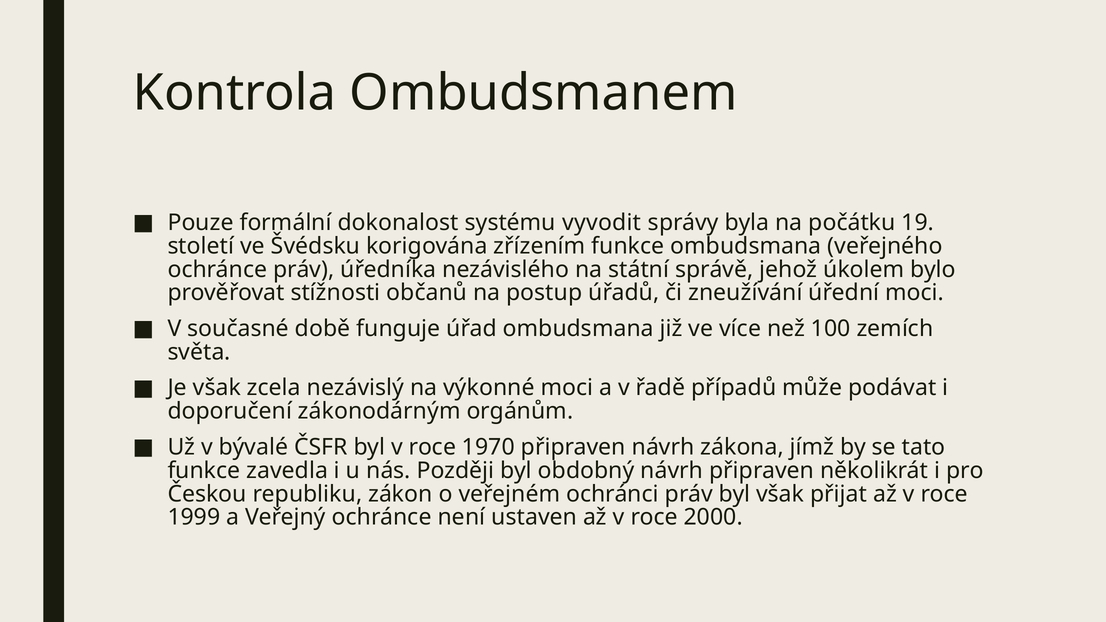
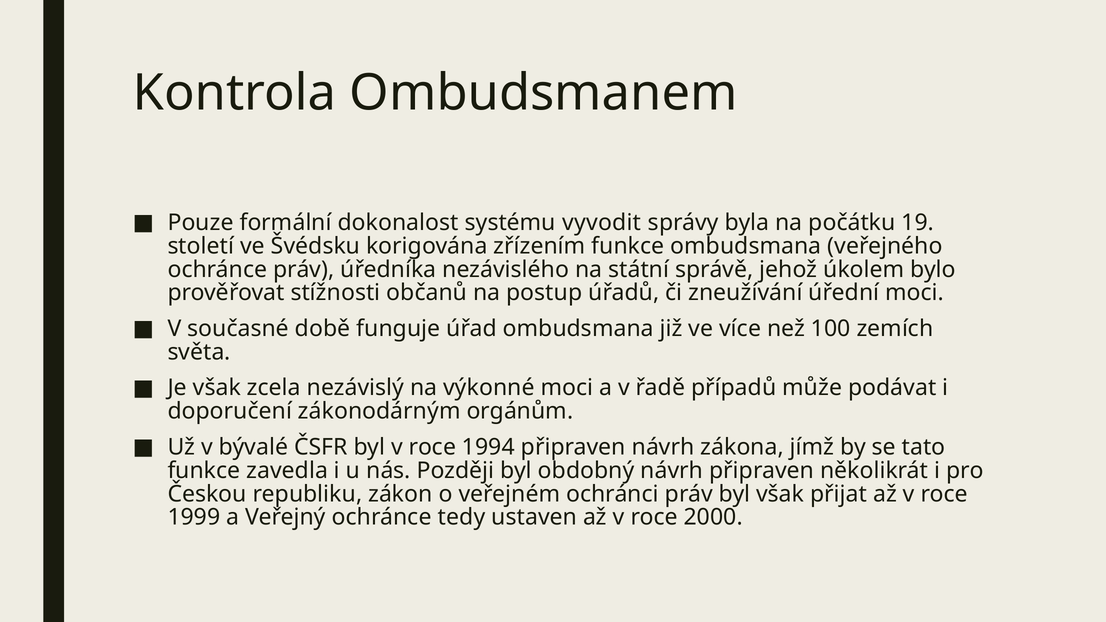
1970: 1970 -> 1994
není: není -> tedy
